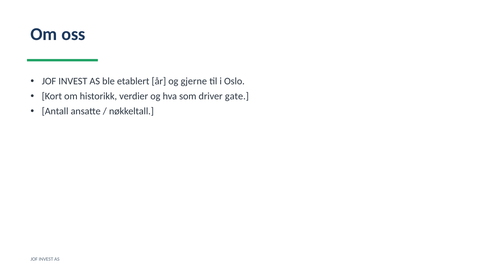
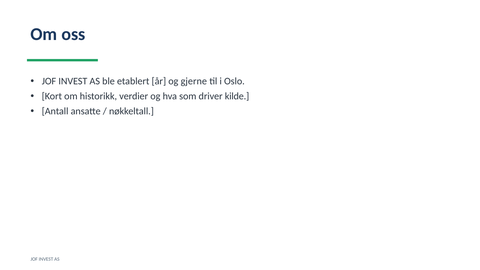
gate: gate -> kilde
